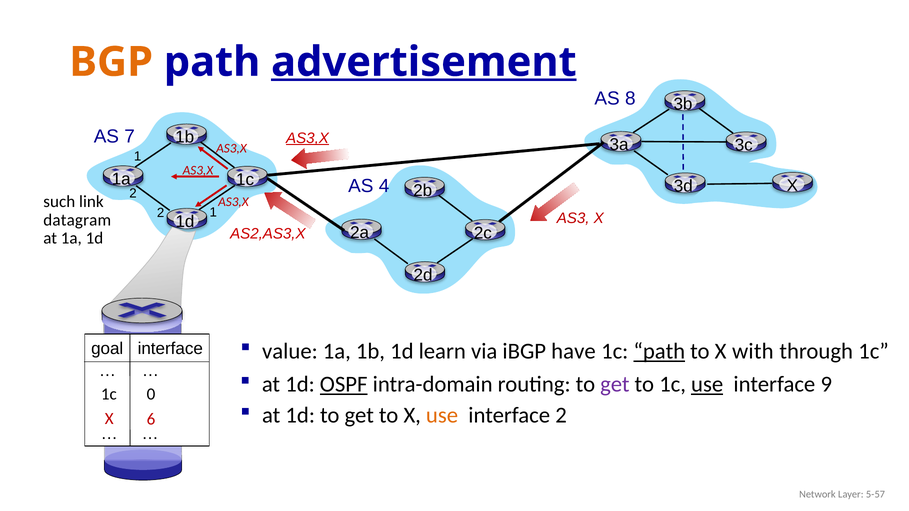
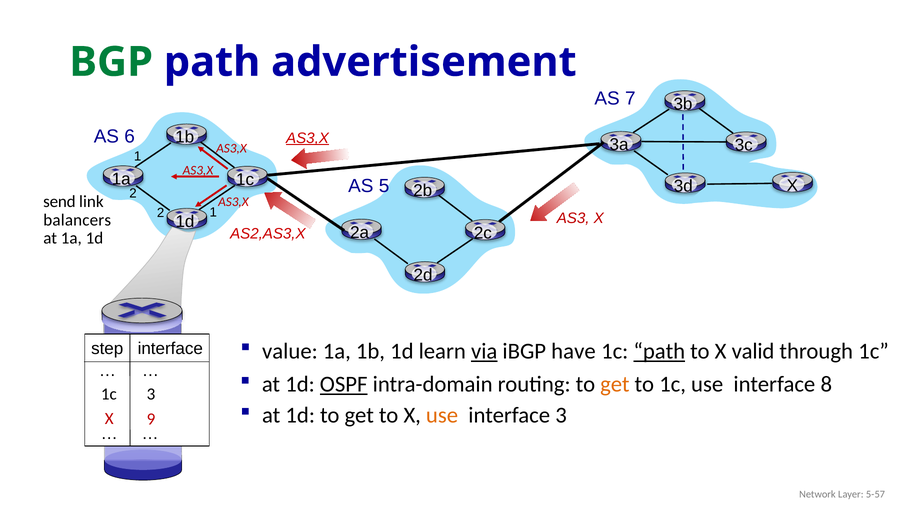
BGP colour: orange -> green
advertisement underline: present -> none
8: 8 -> 7
7: 7 -> 6
4: 4 -> 5
such: such -> send
datagram: datagram -> balancers
via underline: none -> present
with: with -> valid
goal: goal -> step
get at (615, 385) colour: purple -> orange
use at (707, 385) underline: present -> none
9: 9 -> 8
1c 0: 0 -> 3
interface 2: 2 -> 3
6: 6 -> 9
